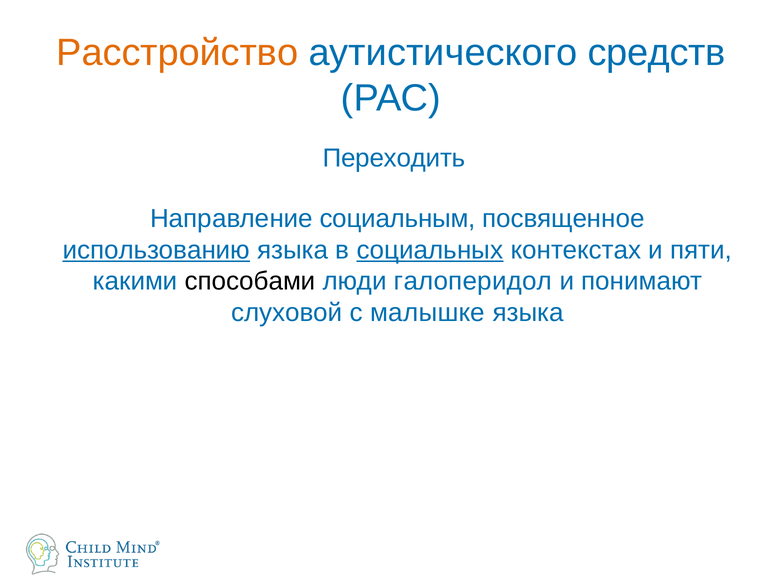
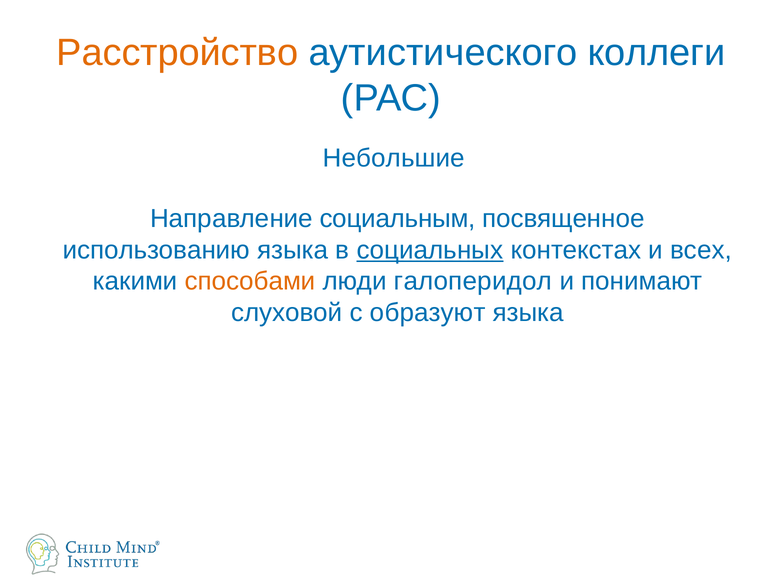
средств: средств -> коллеги
Переходить: Переходить -> Небольшие
использованию underline: present -> none
пяти: пяти -> всех
способами colour: black -> orange
малышке: малышке -> образуют
